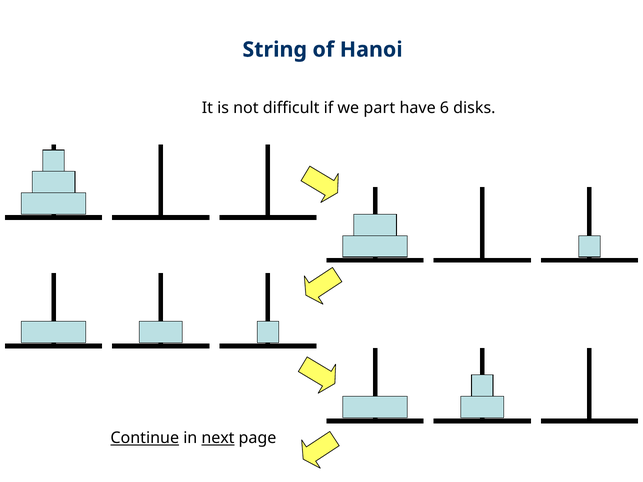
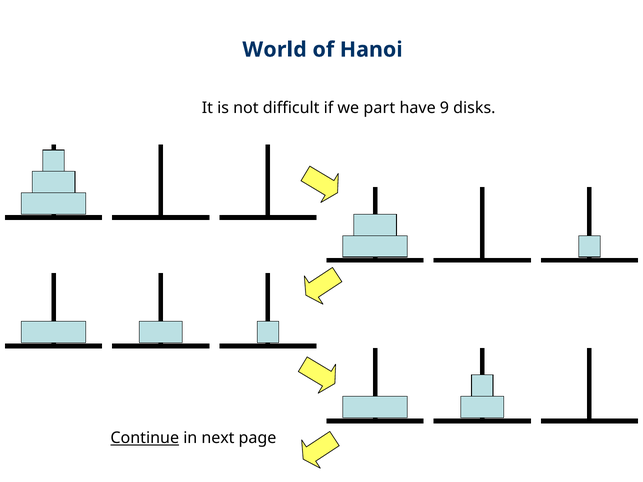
String: String -> World
6: 6 -> 9
next underline: present -> none
